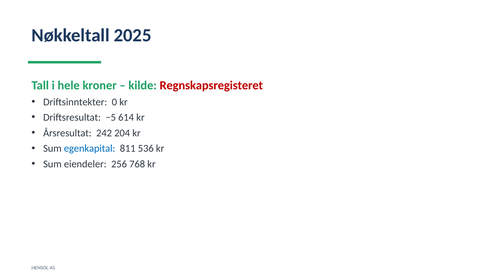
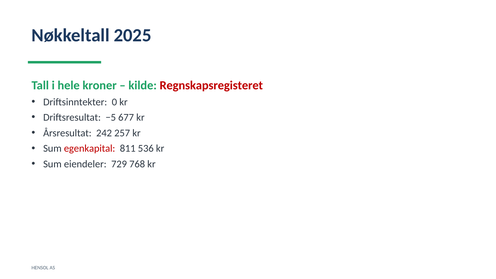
614: 614 -> 677
204: 204 -> 257
egenkapital colour: blue -> red
256: 256 -> 729
